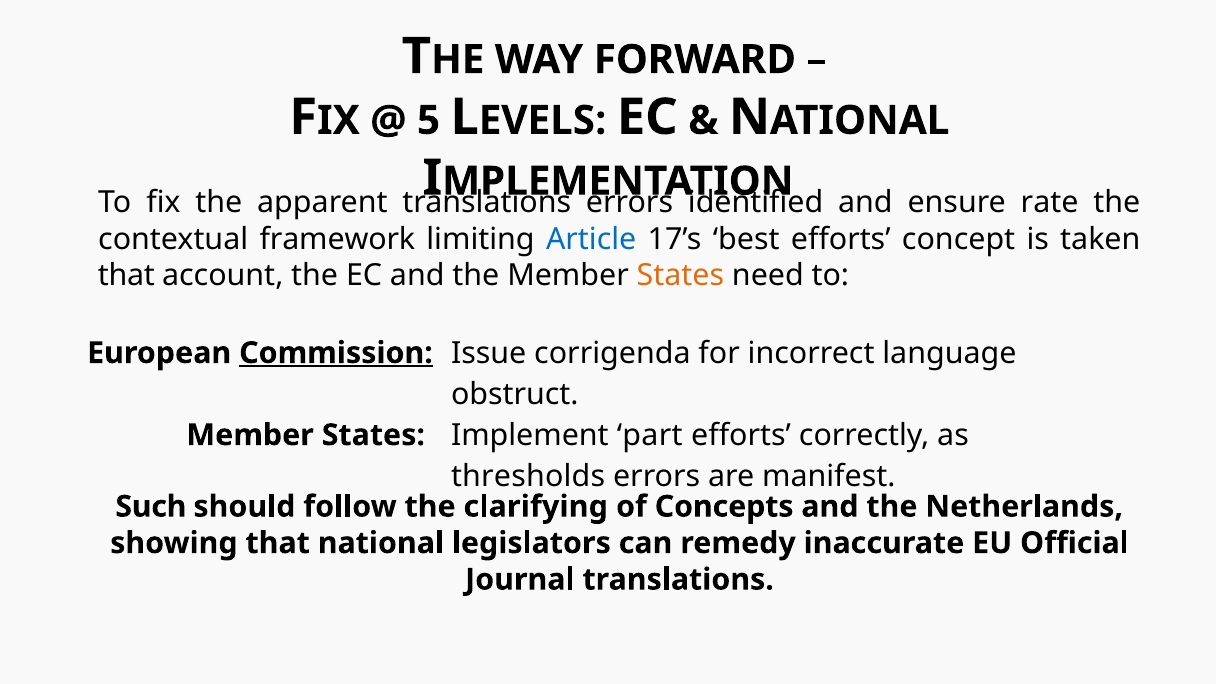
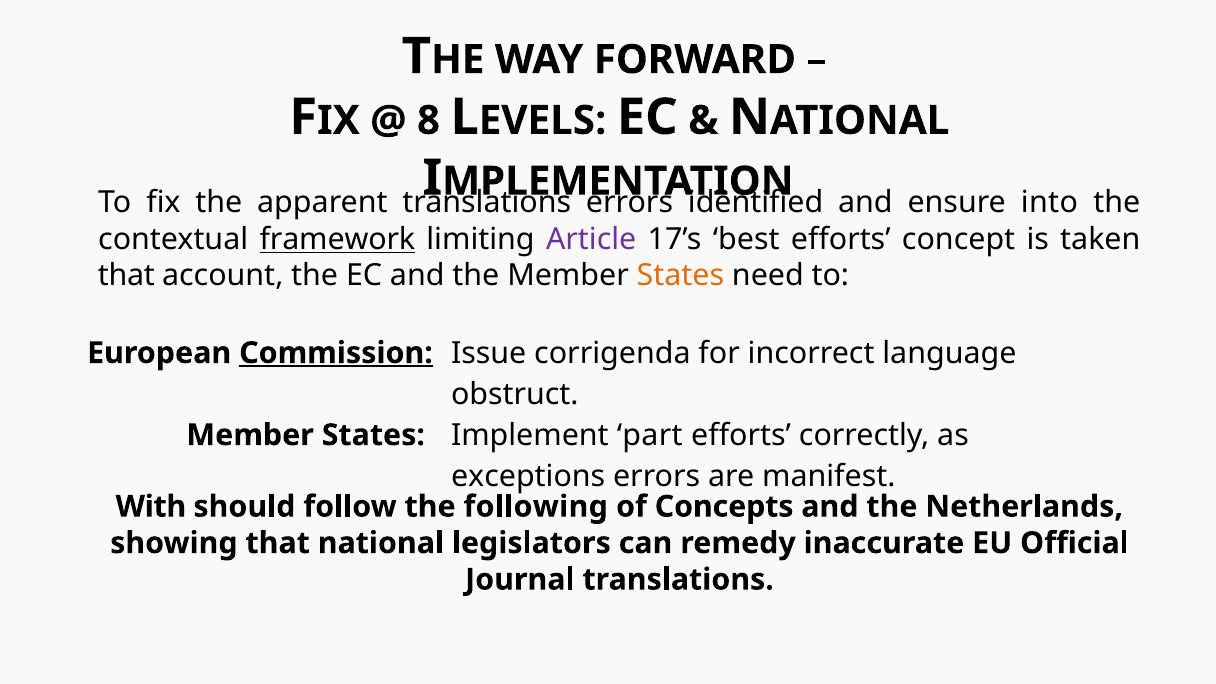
5: 5 -> 8
rate: rate -> into
framework underline: none -> present
Article colour: blue -> purple
thresholds: thresholds -> exceptions
Such: Such -> With
clarifying: clarifying -> following
